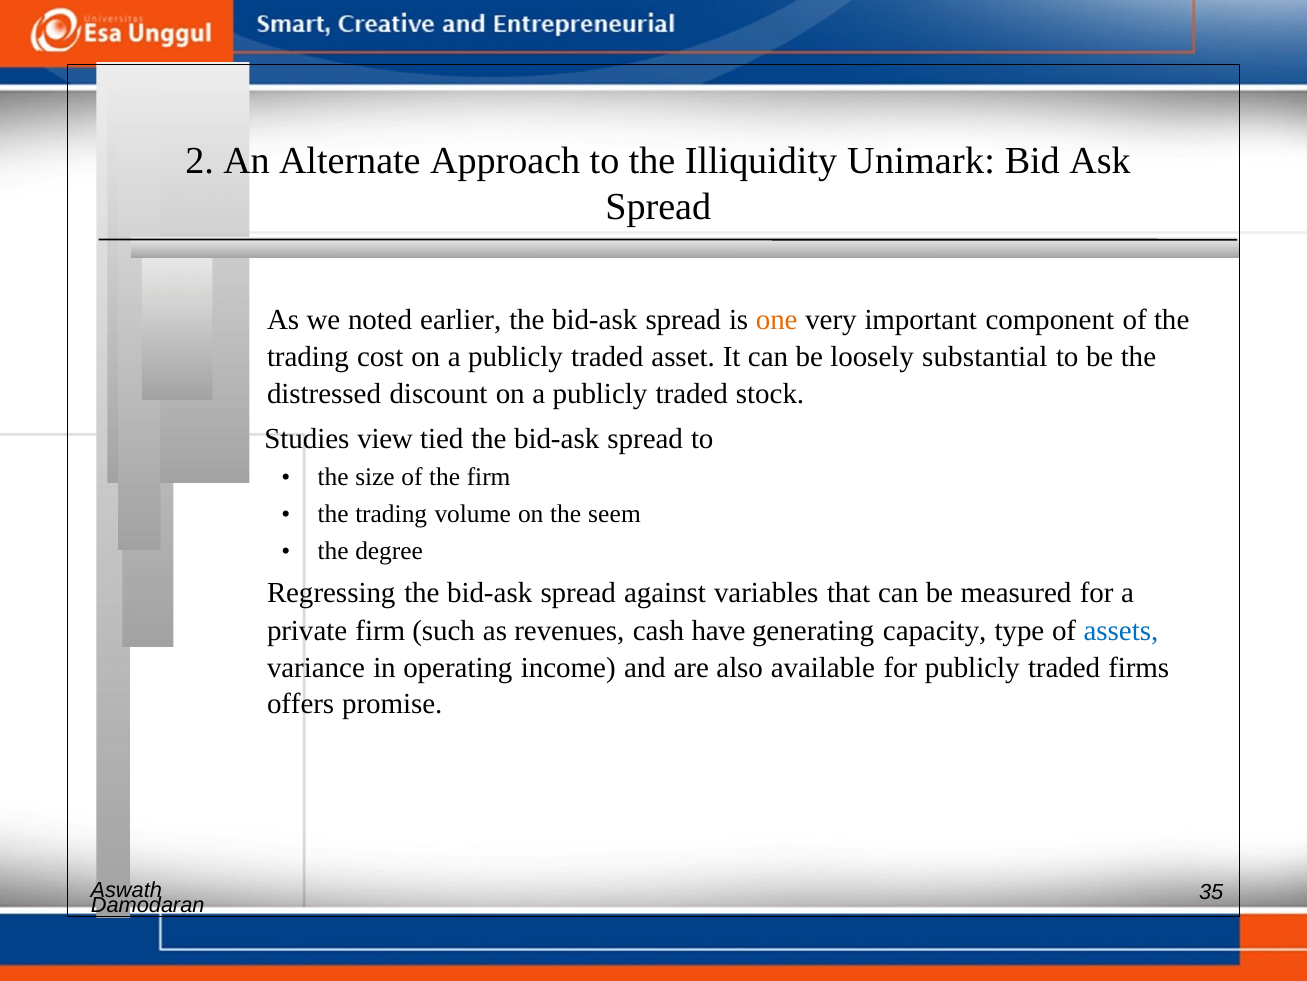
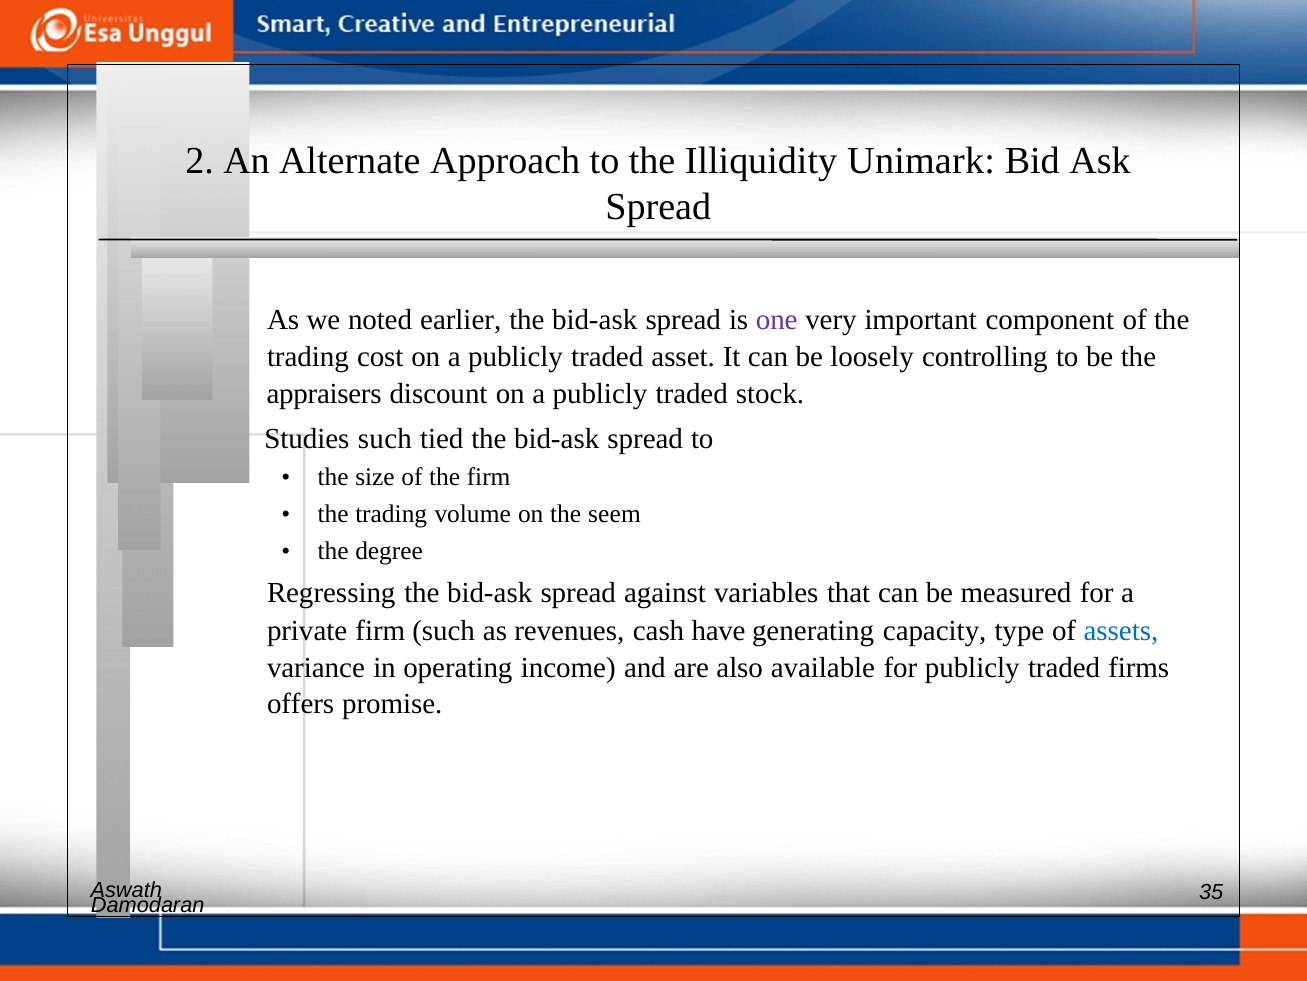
one colour: orange -> purple
substantial: substantial -> controlling
distressed: distressed -> appraisers
Studies view: view -> such
